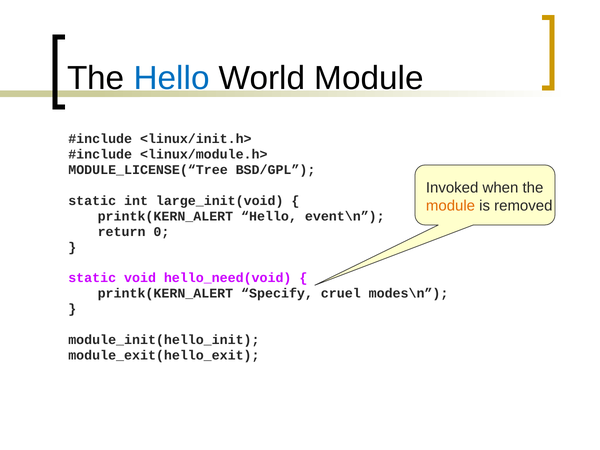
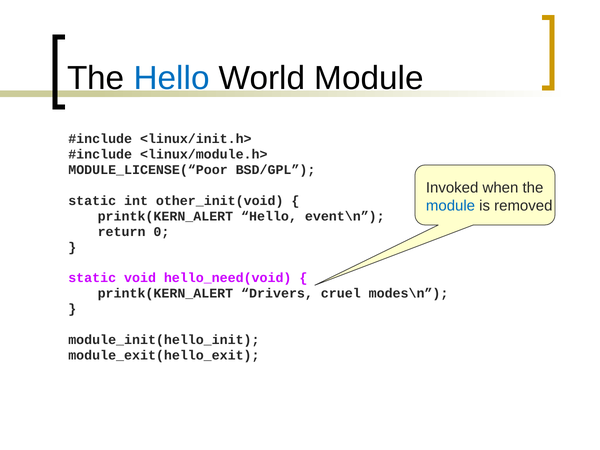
MODULE_LICENSE(“Tree: MODULE_LICENSE(“Tree -> MODULE_LICENSE(“Poor
large_init(void: large_init(void -> other_init(void
module at (451, 206) colour: orange -> blue
Specify: Specify -> Drivers
